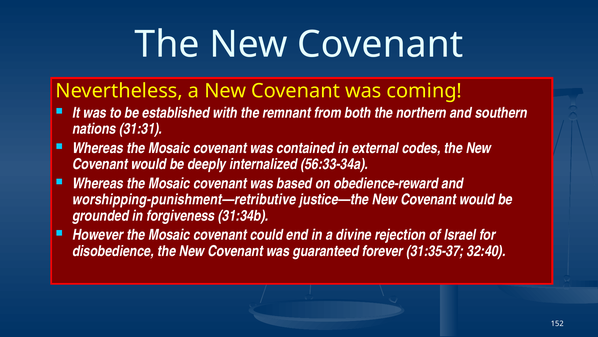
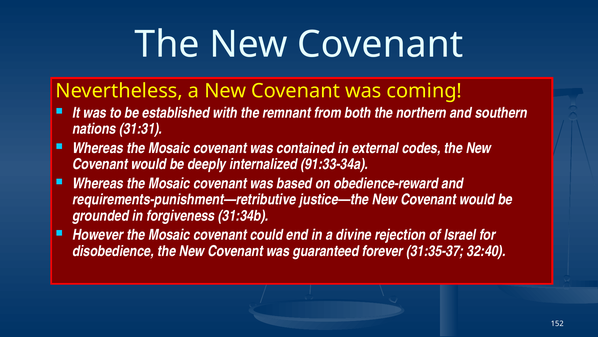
56:33-34a: 56:33-34a -> 91:33-34a
worshipping-punishment—retributive: worshipping-punishment—retributive -> requirements-punishment—retributive
